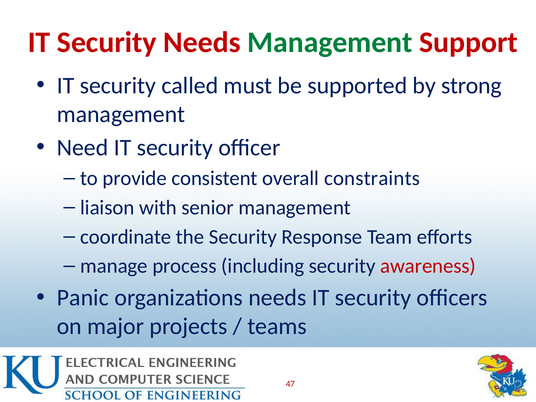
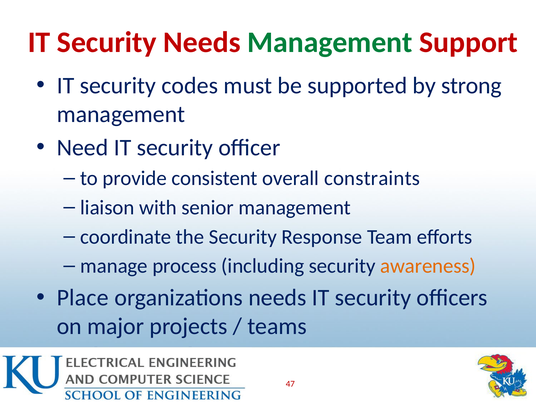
called: called -> codes
awareness colour: red -> orange
Panic: Panic -> Place
